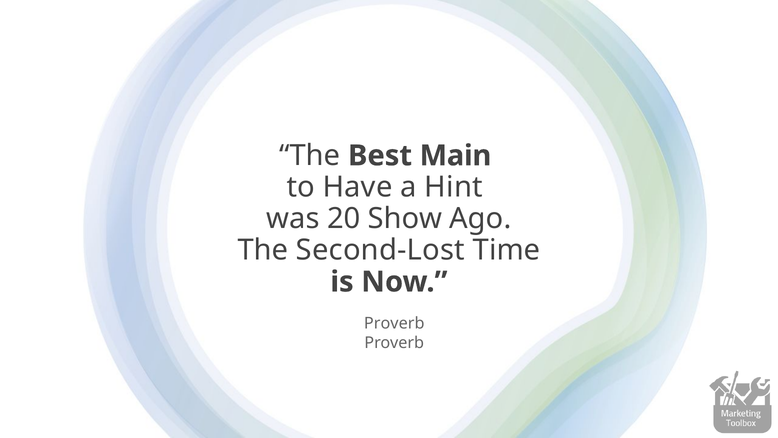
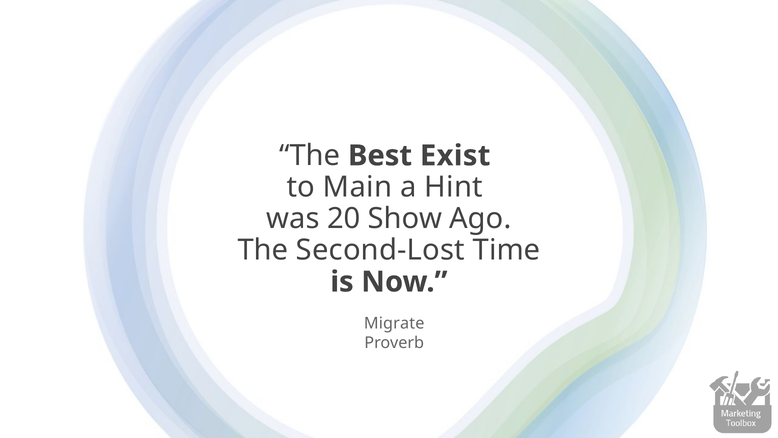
Main: Main -> Exist
Have: Have -> Main
Proverb at (394, 323): Proverb -> Migrate
